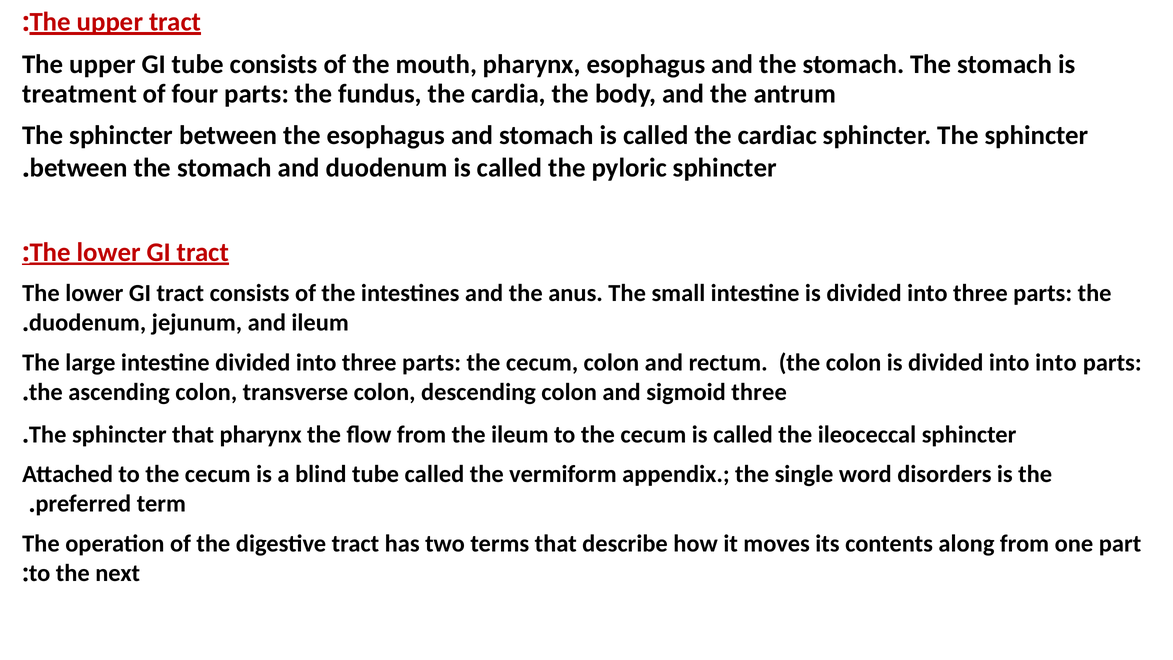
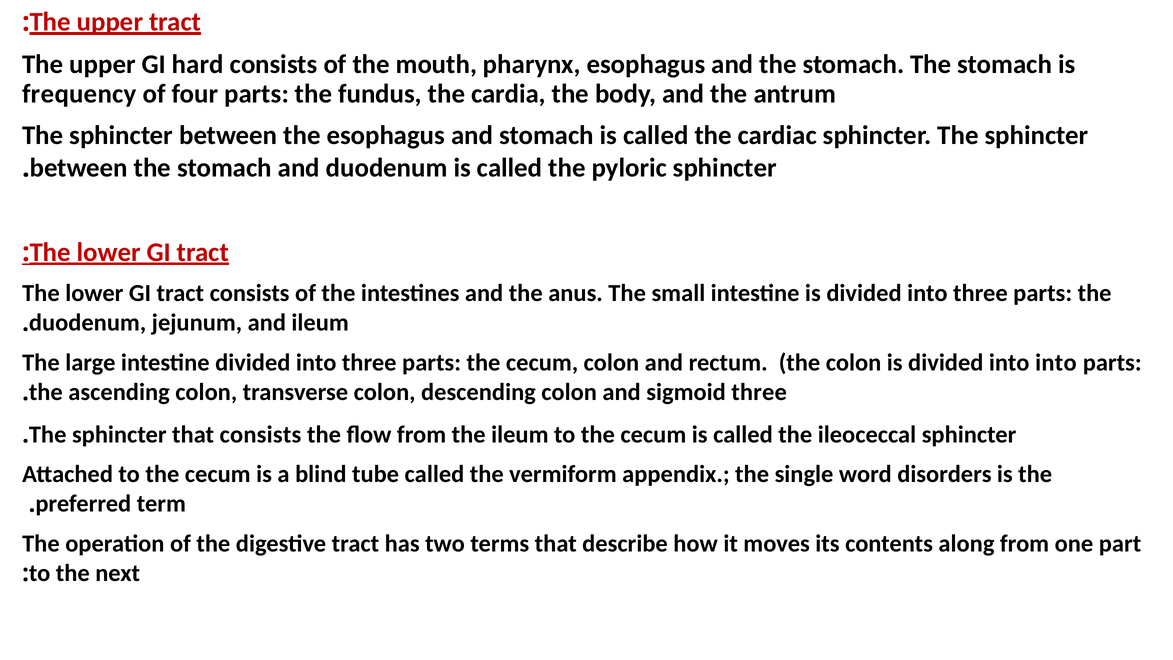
GI tube: tube -> hard
treatment: treatment -> frequency
that pharynx: pharynx -> consists
